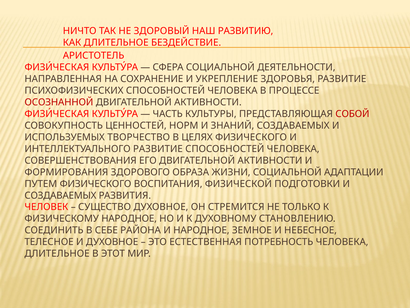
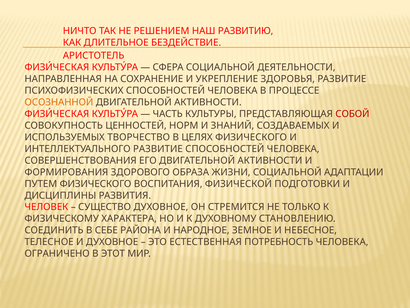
ЗДОРОВЫЙ: ЗДОРОВЫЙ -> РЕШЕНИЕМ
ОСОЗНАННОЙ colour: red -> orange
СОЗДАВАЕМЫХ at (60, 195): СОЗДАВАЕМЫХ -> ДИСЦИПЛИНЫ
ФИЗИЧЕСКОМУ НАРОДНОЕ: НАРОДНОЕ -> ХАРАКТЕРА
ДЛИТЕЛЬНОЕ at (57, 253): ДЛИТЕЛЬНОЕ -> ОГРАНИЧЕНО
